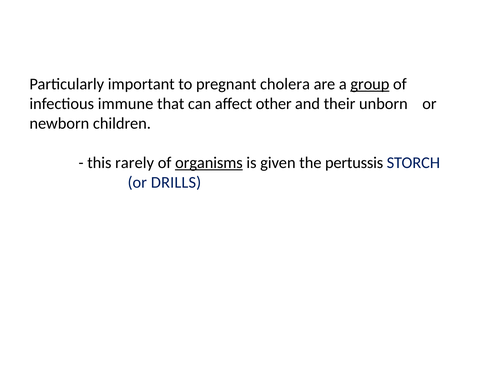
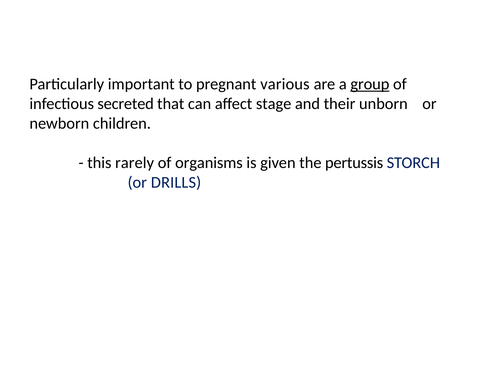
cholera: cholera -> various
immune: immune -> secreted
other: other -> stage
organisms underline: present -> none
